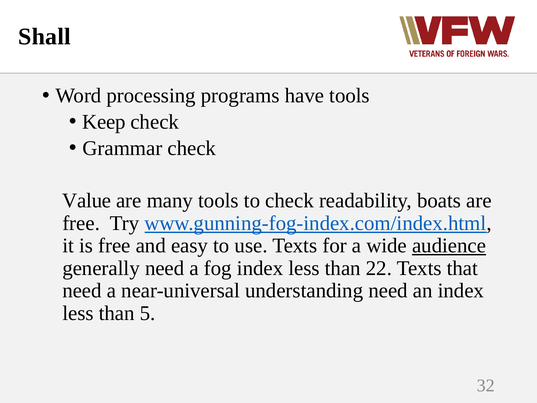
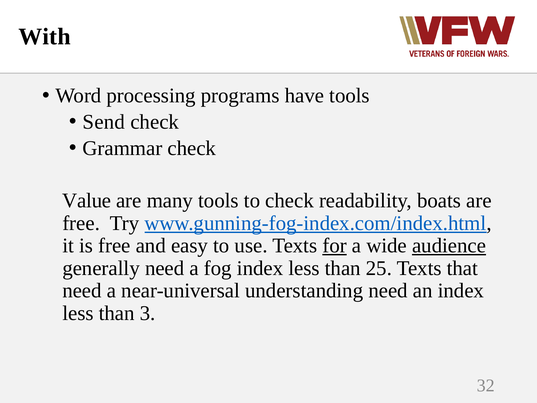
Shall: Shall -> With
Keep: Keep -> Send
for underline: none -> present
22: 22 -> 25
5: 5 -> 3
